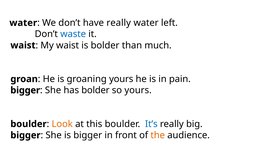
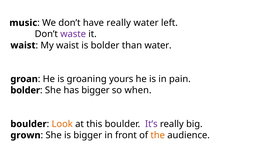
water at (23, 23): water -> music
waste colour: blue -> purple
than much: much -> water
bigger at (25, 90): bigger -> bolder
has bolder: bolder -> bigger
so yours: yours -> when
It’s colour: blue -> purple
bigger at (26, 135): bigger -> grown
